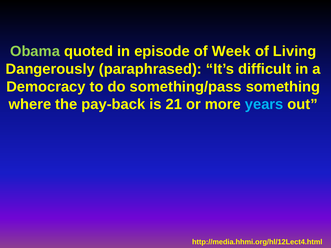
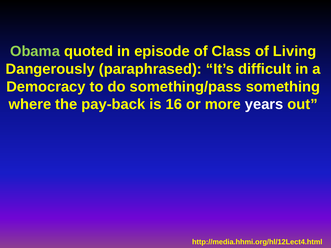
Week: Week -> Class
21: 21 -> 16
years colour: light blue -> white
